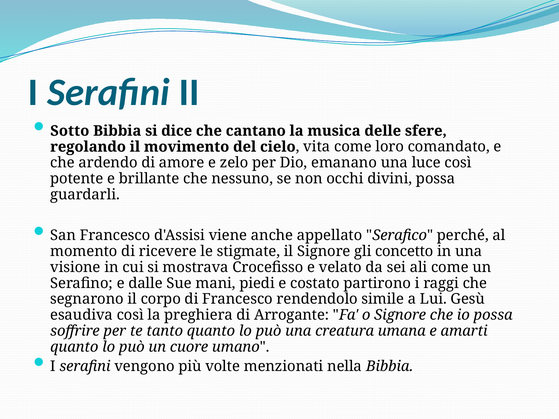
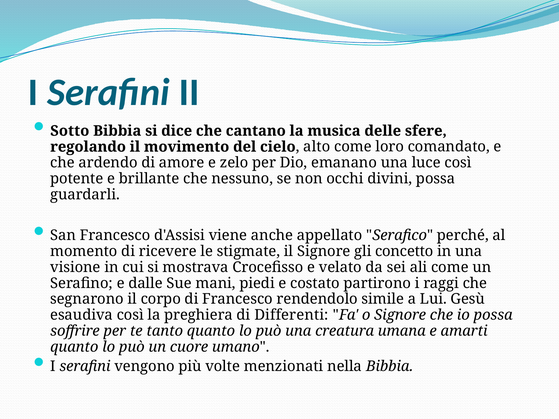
vita: vita -> alto
Arrogante: Arrogante -> Differenti
